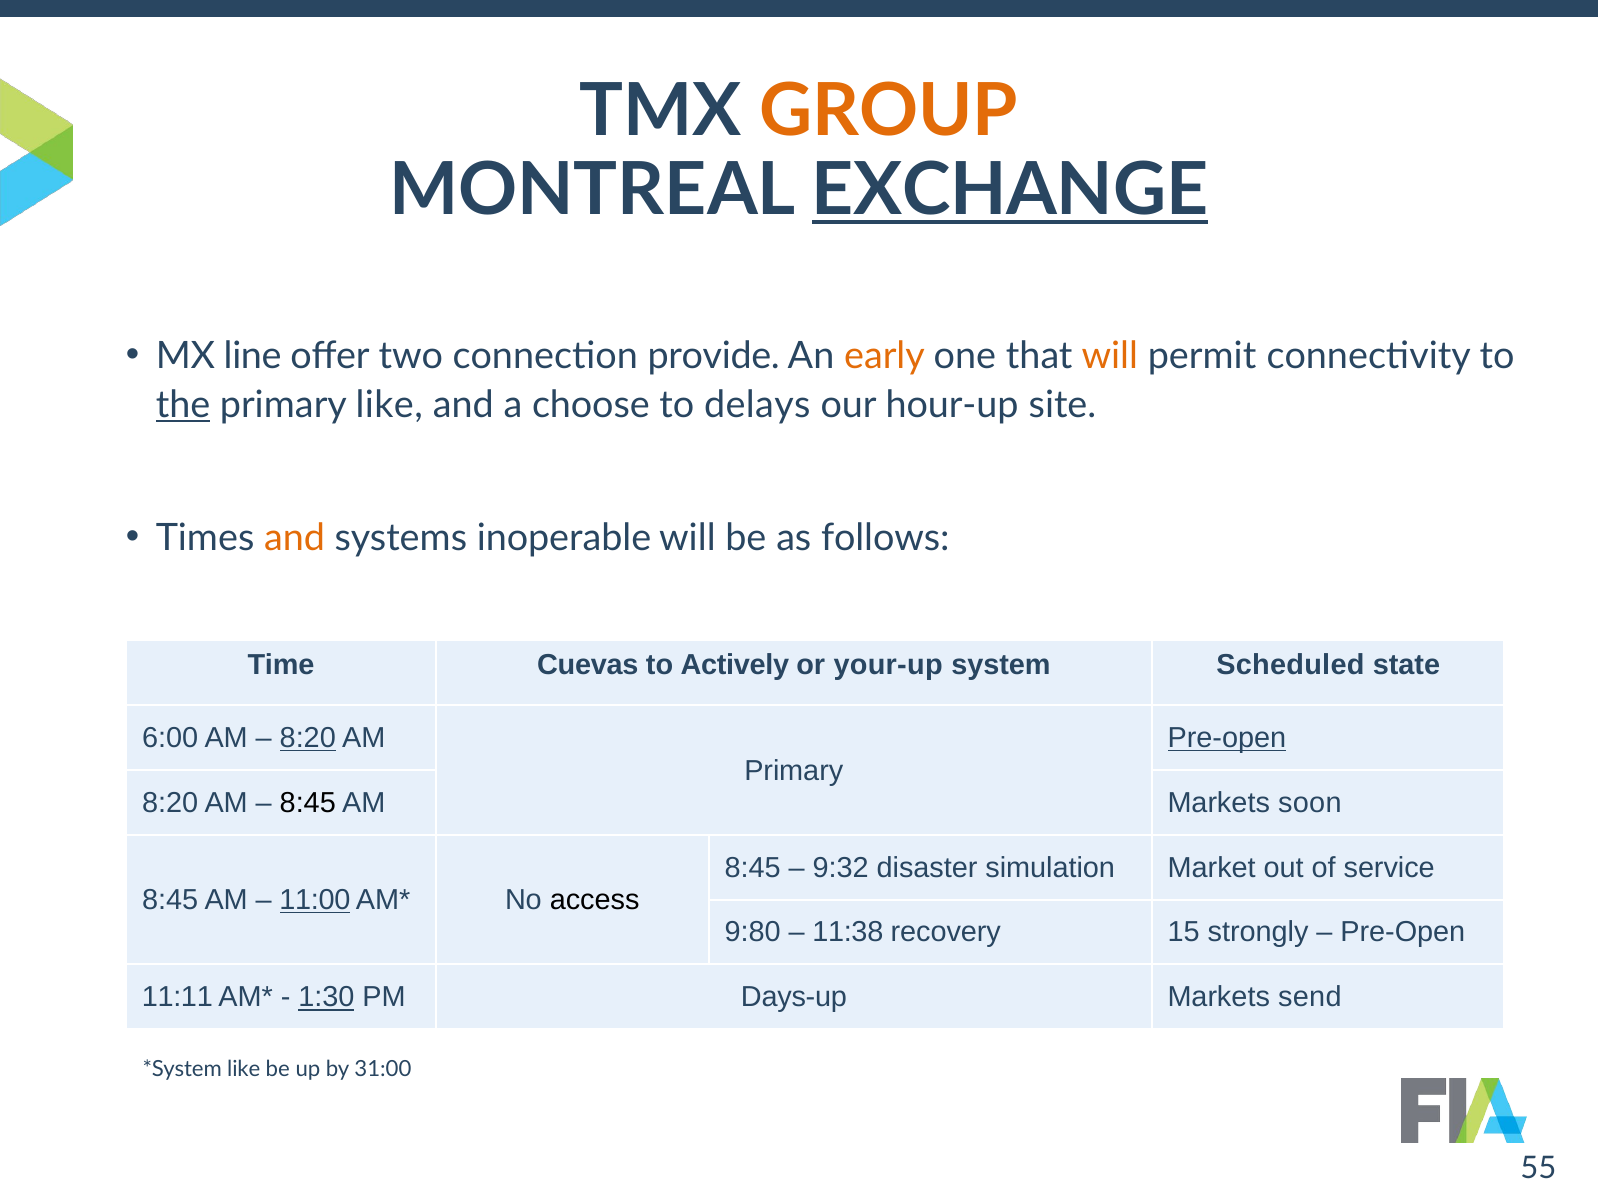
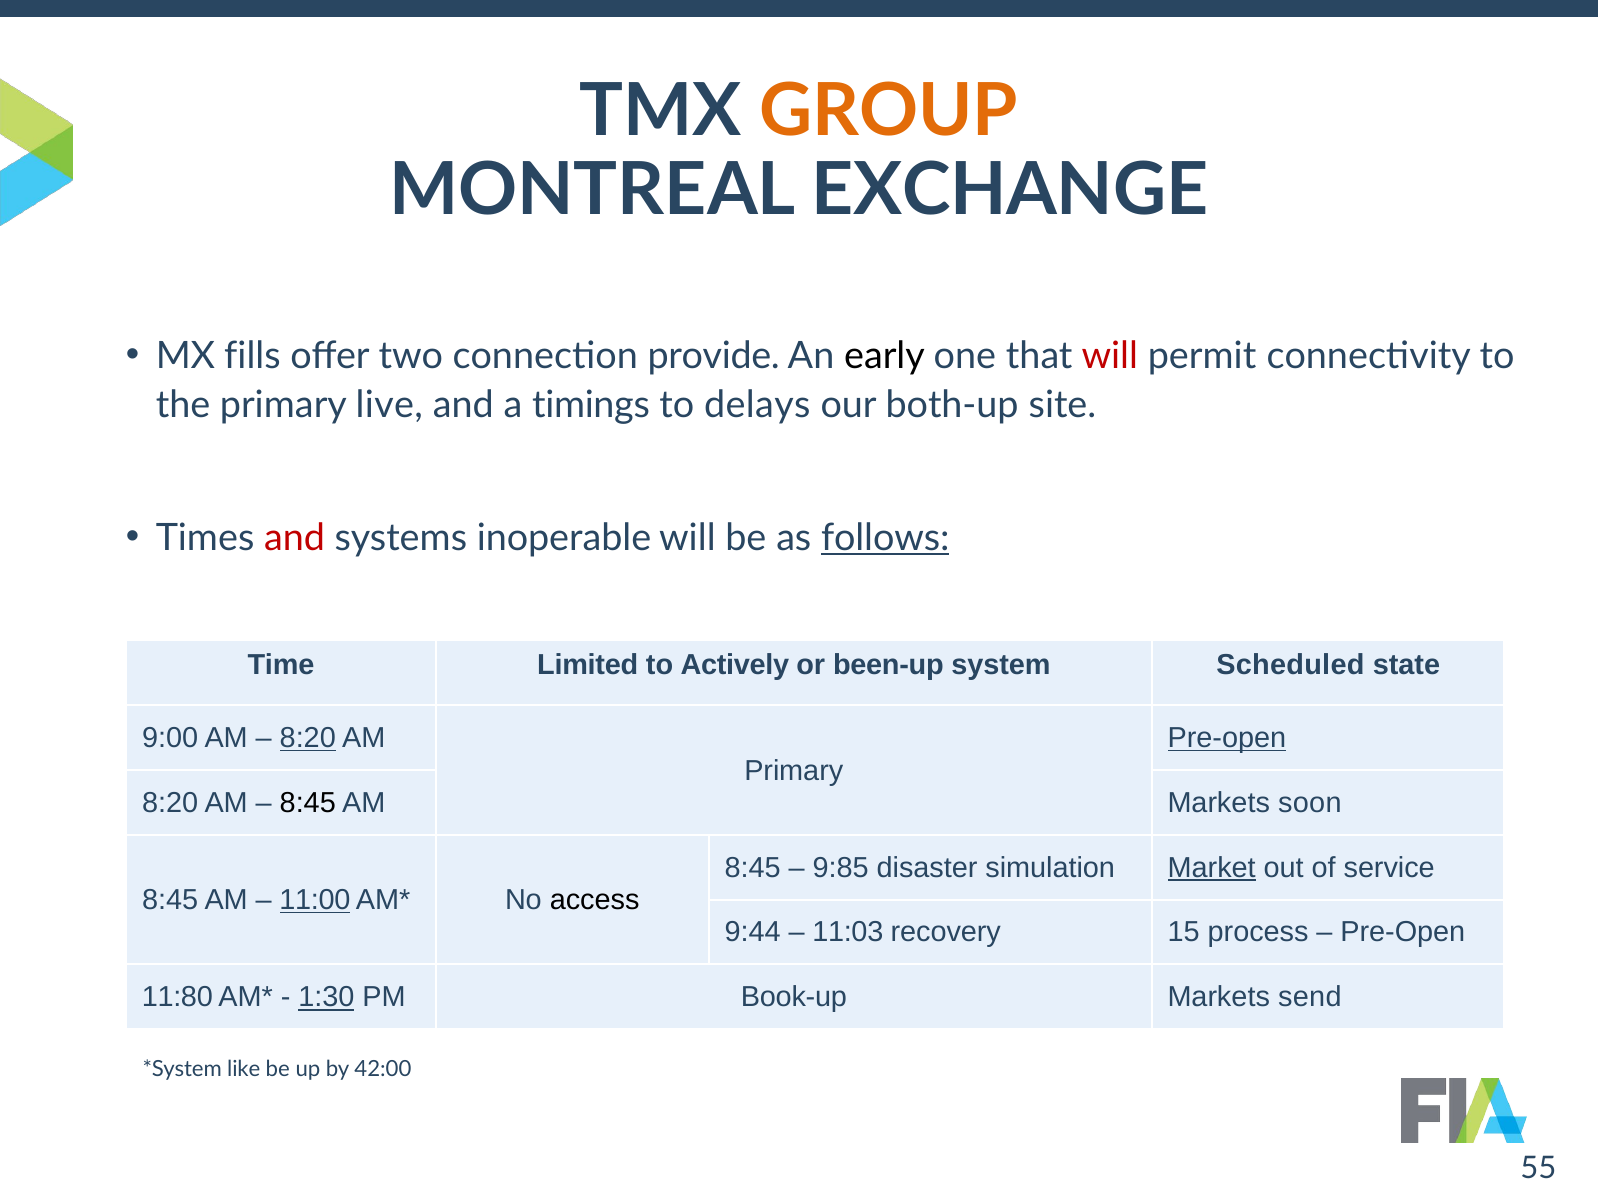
EXCHANGE underline: present -> none
line: line -> fills
early colour: orange -> black
will at (1110, 356) colour: orange -> red
the underline: present -> none
primary like: like -> live
choose: choose -> timings
hour-up: hour-up -> both-up
and at (295, 538) colour: orange -> red
follows underline: none -> present
Cuevas: Cuevas -> Limited
your-up: your-up -> been-up
6:00: 6:00 -> 9:00
9:32: 9:32 -> 9:85
Market underline: none -> present
9:80: 9:80 -> 9:44
11:38: 11:38 -> 11:03
strongly: strongly -> process
11:11: 11:11 -> 11:80
Days-up: Days-up -> Book-up
31:00: 31:00 -> 42:00
